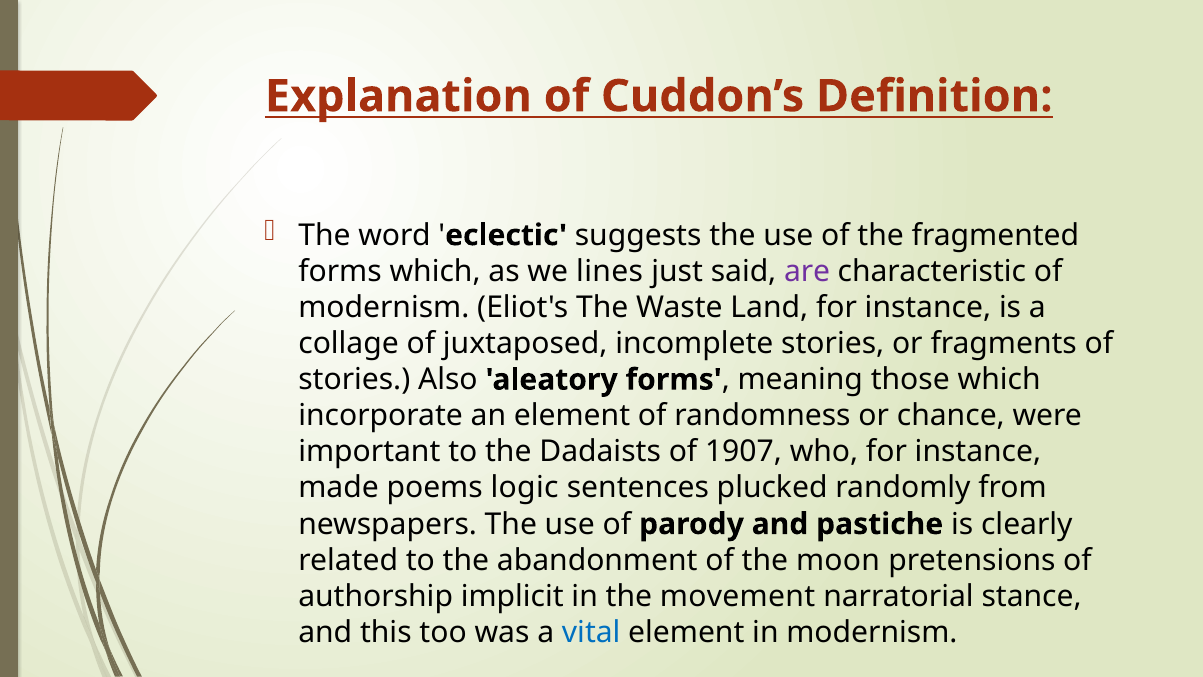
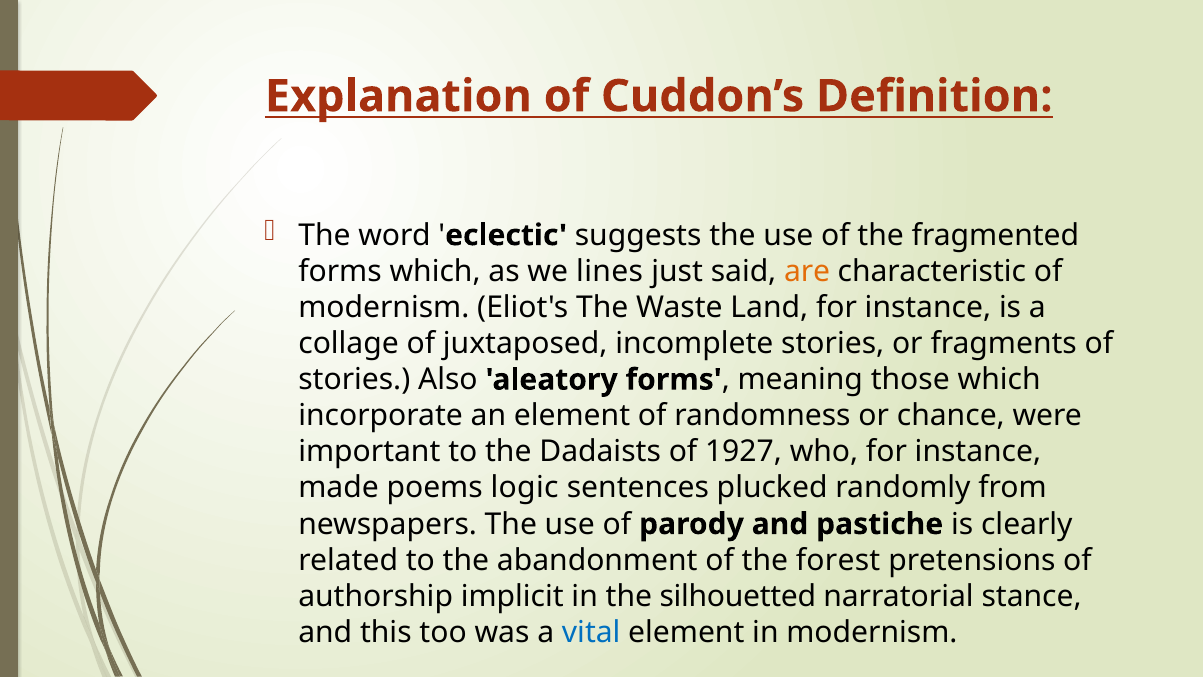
are colour: purple -> orange
1907: 1907 -> 1927
moon: moon -> forest
movement: movement -> silhouetted
